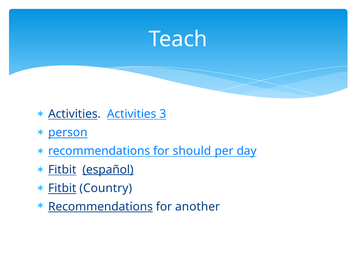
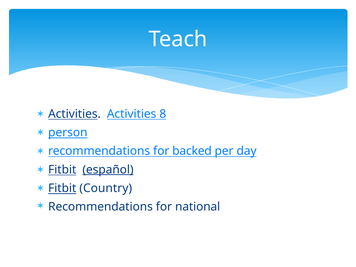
3: 3 -> 8
should: should -> backed
Recommendations at (101, 207) underline: present -> none
another: another -> national
